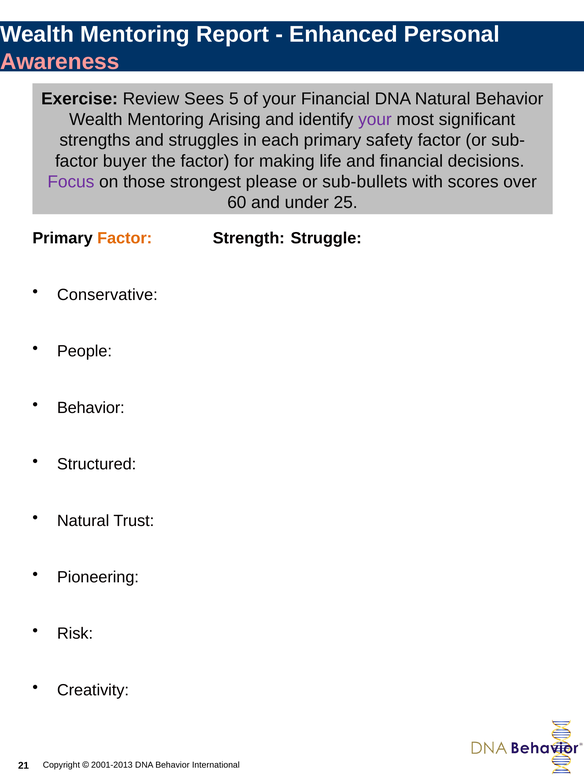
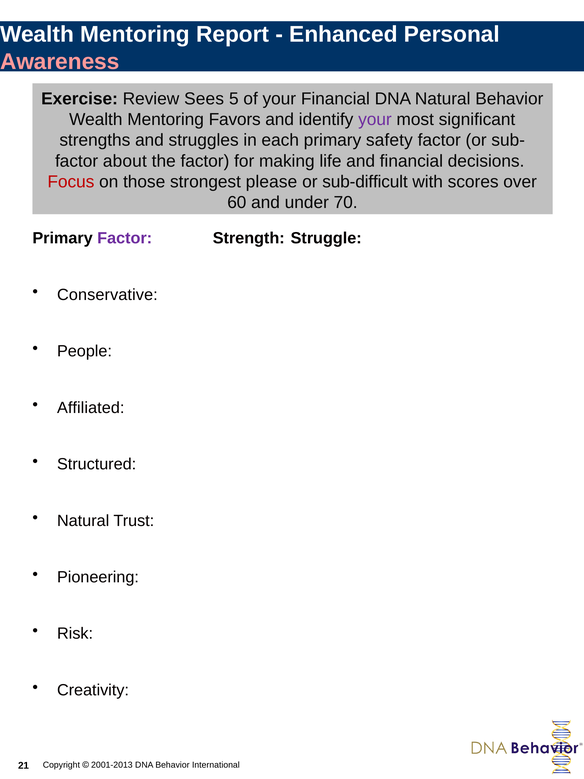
Arising: Arising -> Favors
buyer: buyer -> about
Focus colour: purple -> red
sub-bullets: sub-bullets -> sub-difficult
25: 25 -> 70
Factor at (125, 238) colour: orange -> purple
Behavior at (91, 407): Behavior -> Affiliated
